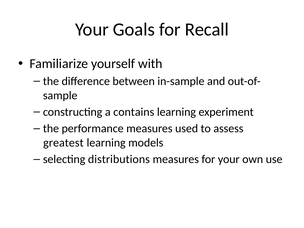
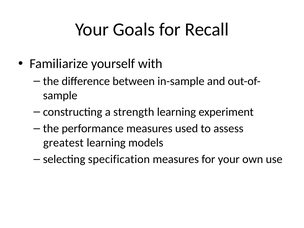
contains: contains -> strength
distributions: distributions -> specification
